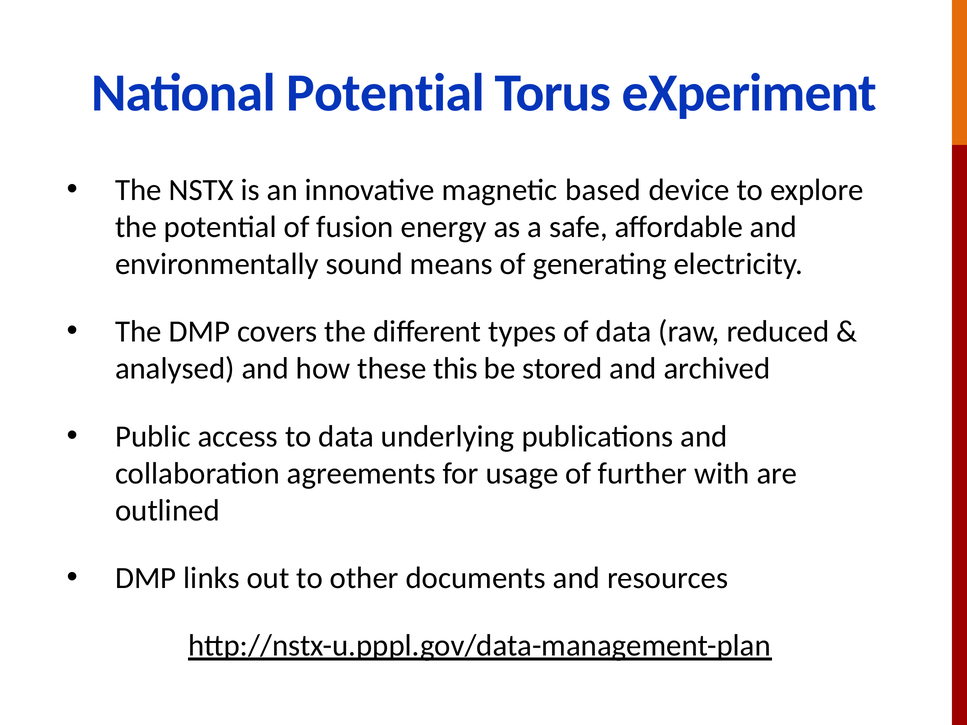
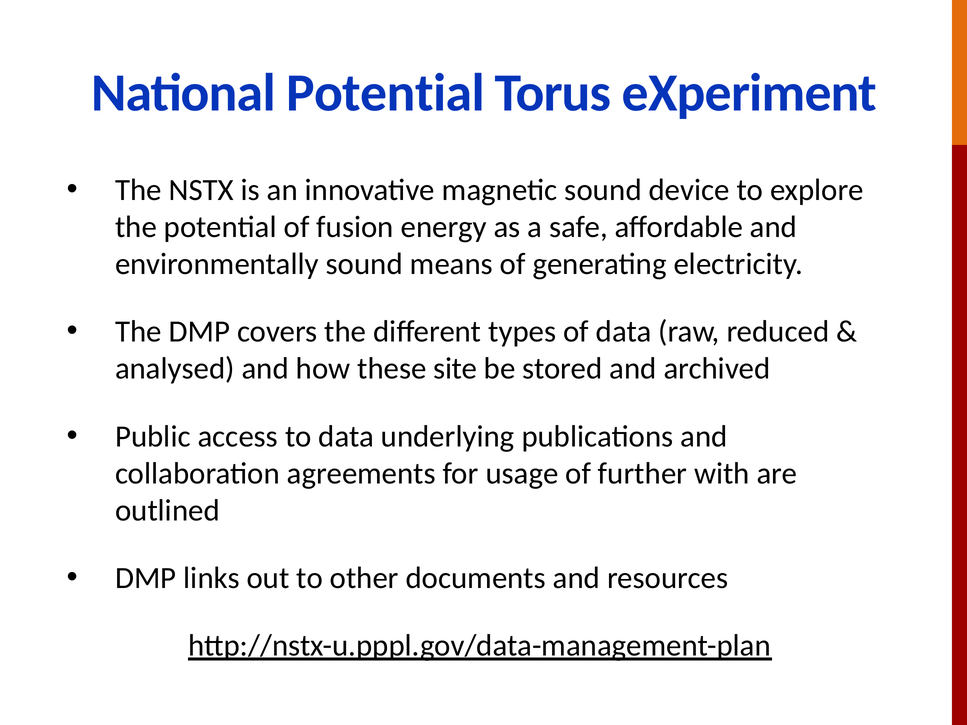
magnetic based: based -> sound
this: this -> site
